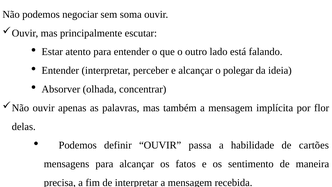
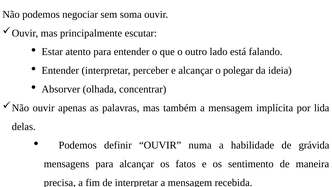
flor: flor -> lida
passa: passa -> numa
cartões: cartões -> grávida
